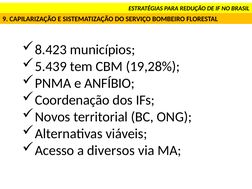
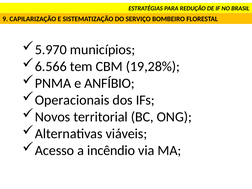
8.423: 8.423 -> 5.970
5.439: 5.439 -> 6.566
Coordenação: Coordenação -> Operacionais
diversos: diversos -> incêndio
